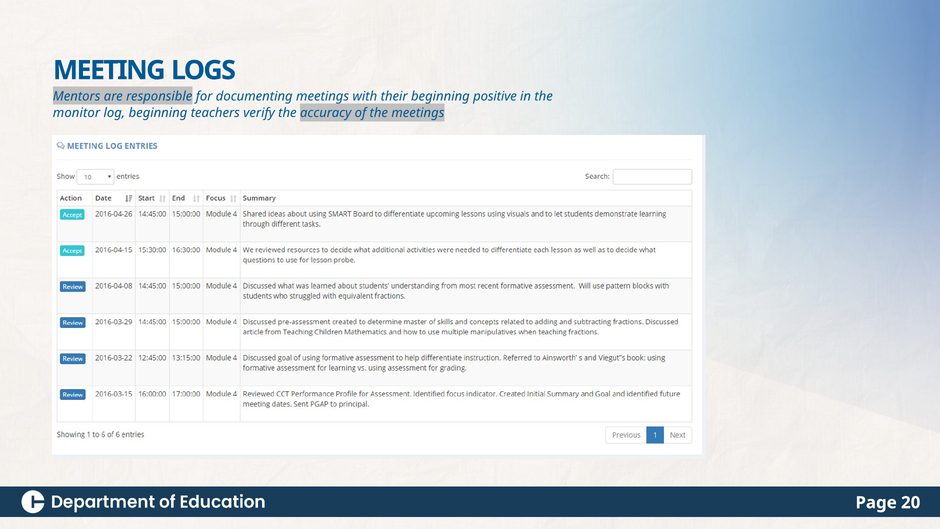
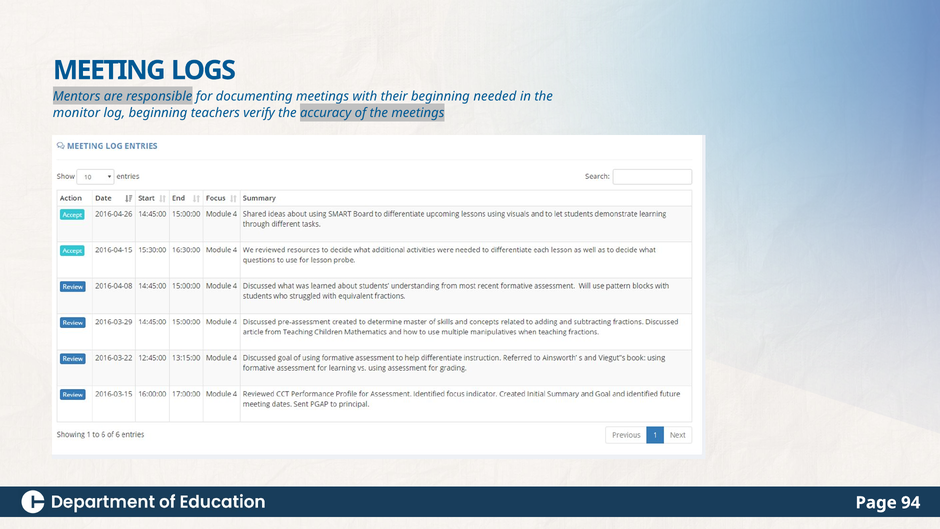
positive: positive -> needed
20: 20 -> 94
